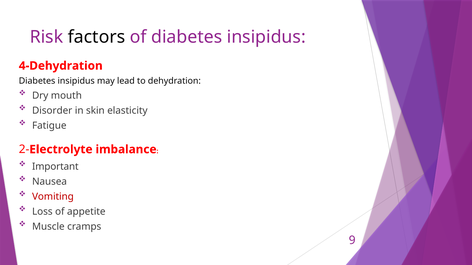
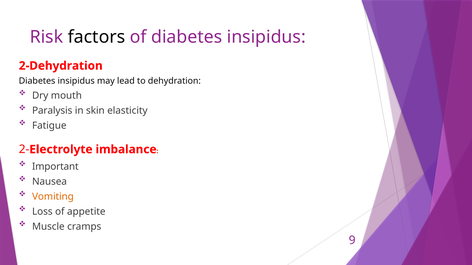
4-Dehydration: 4-Dehydration -> 2-Dehydration
Disorder: Disorder -> Paralysis
Vomiting colour: red -> orange
